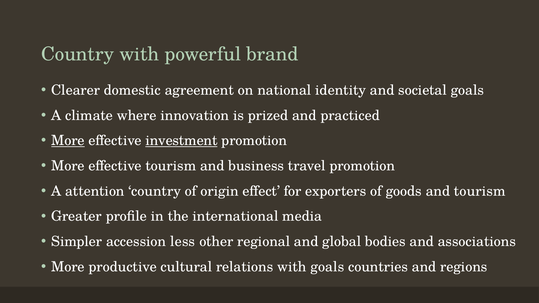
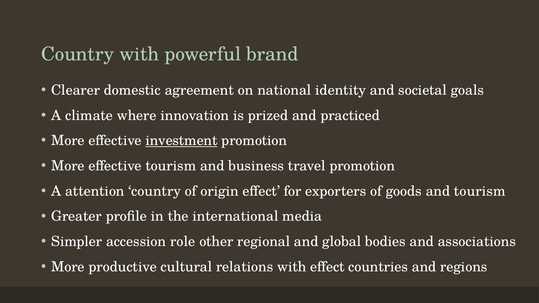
More at (68, 141) underline: present -> none
less: less -> role
with goals: goals -> effect
